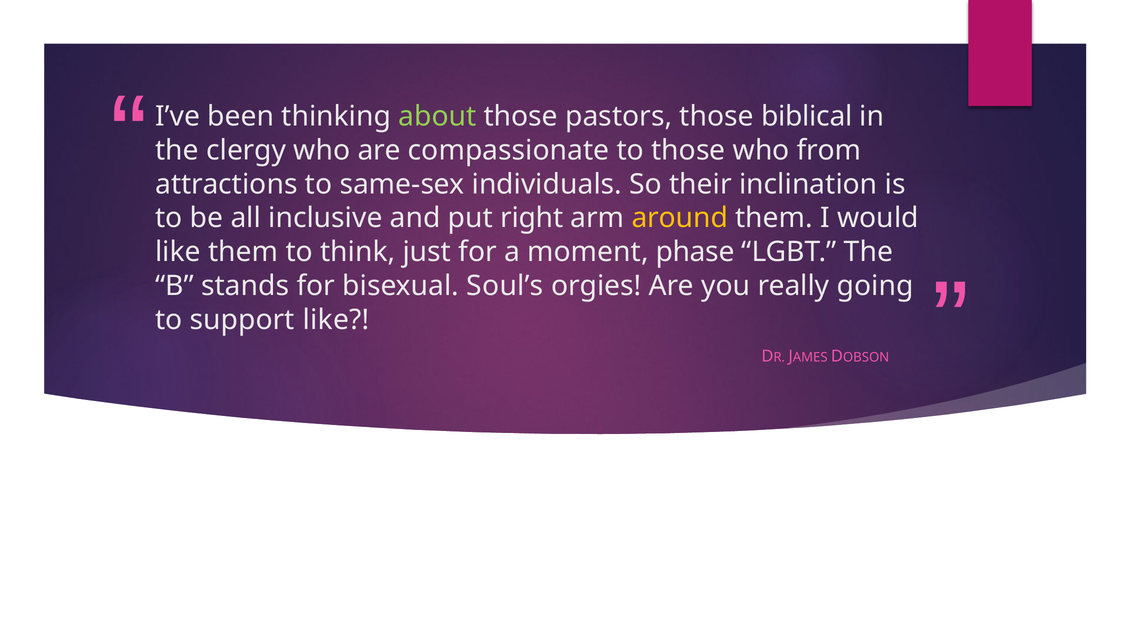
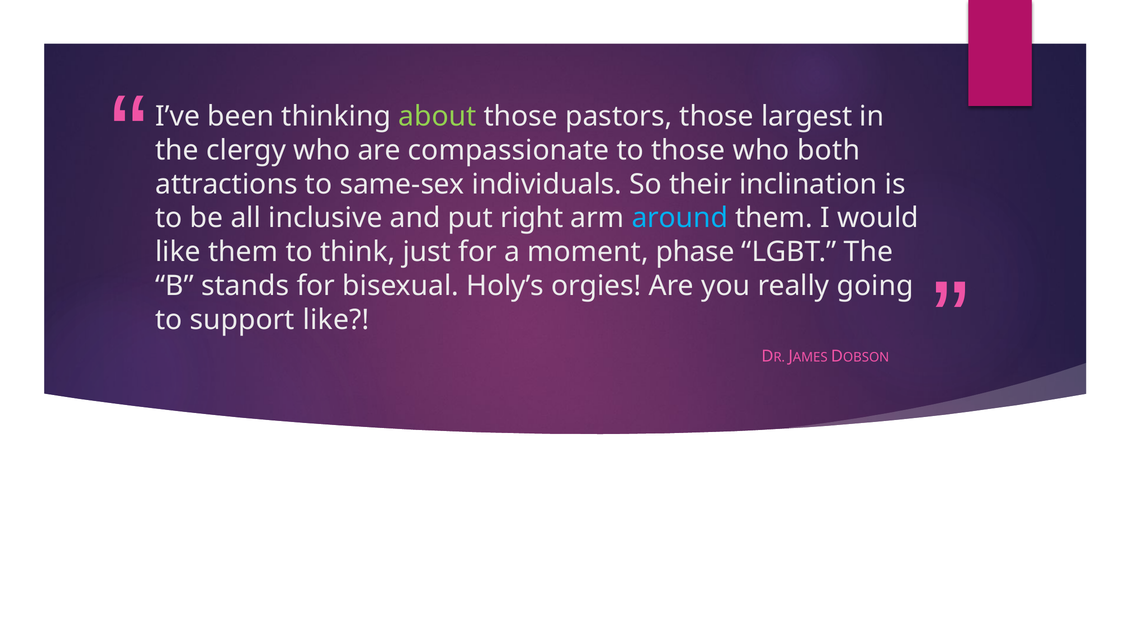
biblical: biblical -> largest
from: from -> both
around colour: yellow -> light blue
Soul’s: Soul’s -> Holy’s
